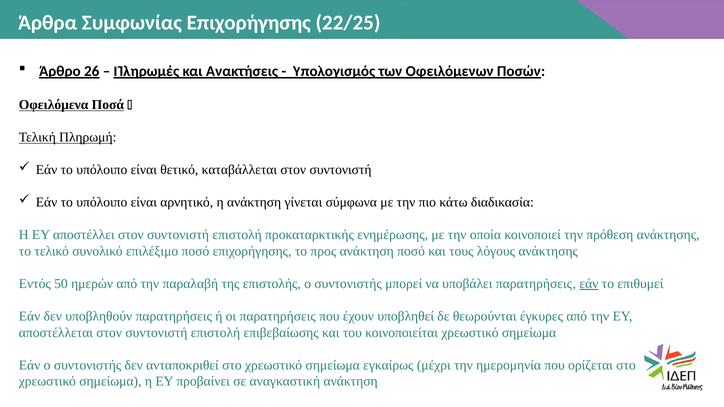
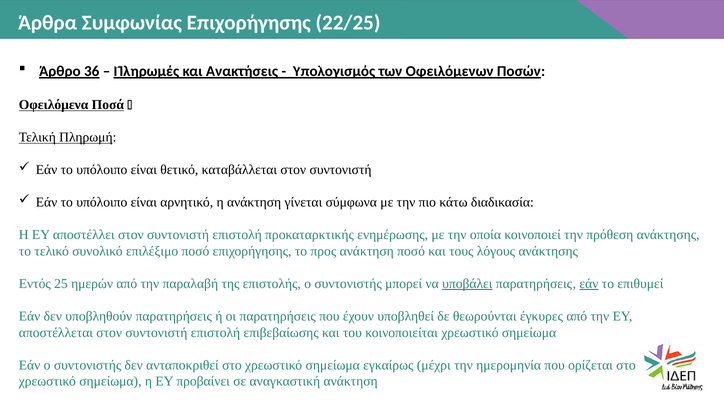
26: 26 -> 36
50: 50 -> 25
υποβάλει underline: none -> present
